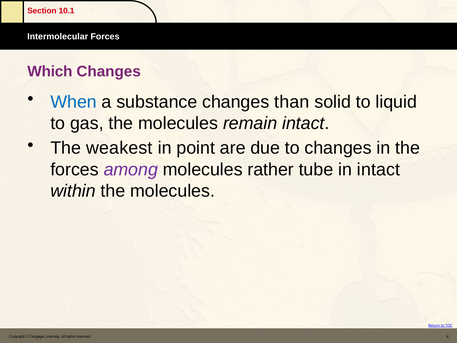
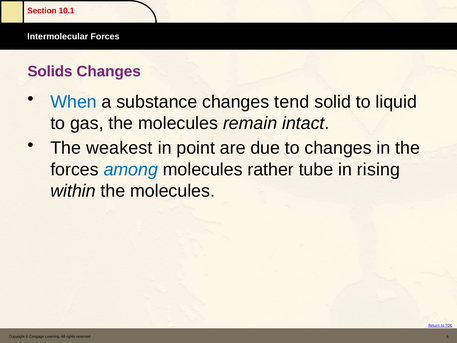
Which: Which -> Solids
than: than -> tend
among colour: purple -> blue
in intact: intact -> rising
